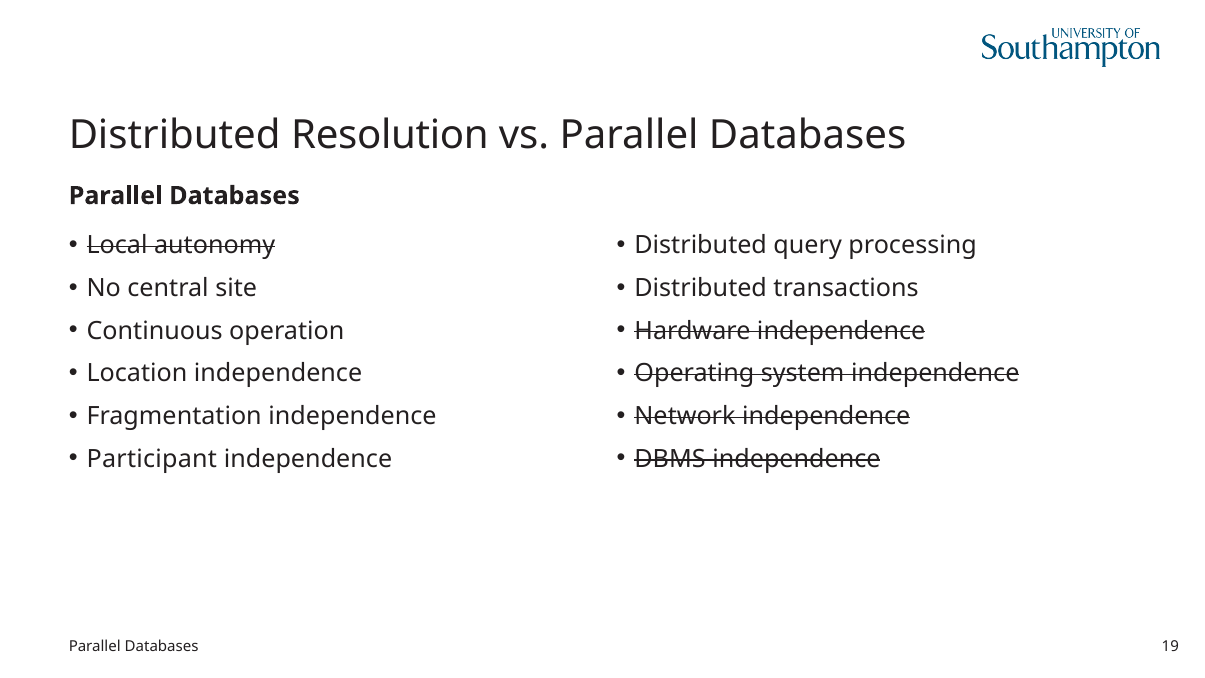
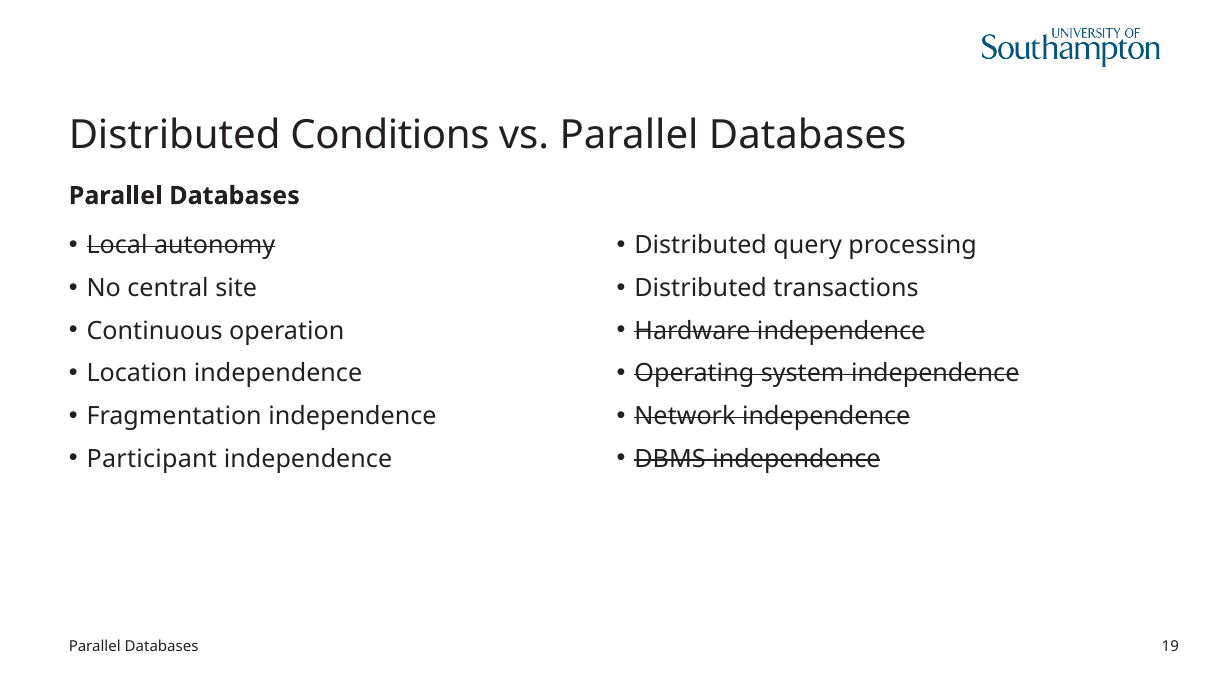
Resolution: Resolution -> Conditions
